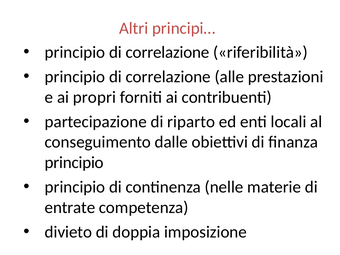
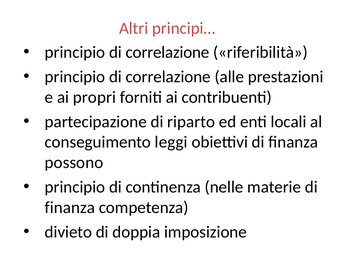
dalle: dalle -> leggi
principio at (74, 163): principio -> possono
entrate at (70, 207): entrate -> finanza
